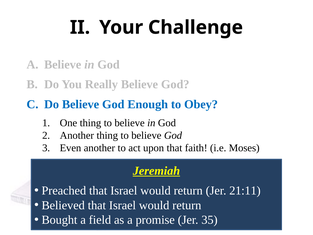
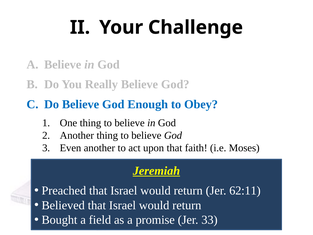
21:11: 21:11 -> 62:11
35: 35 -> 33
